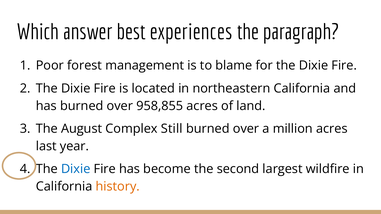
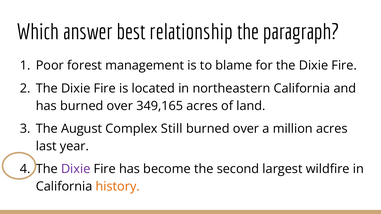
experiences: experiences -> relationship
958,855: 958,855 -> 349,165
Dixie at (76, 169) colour: blue -> purple
